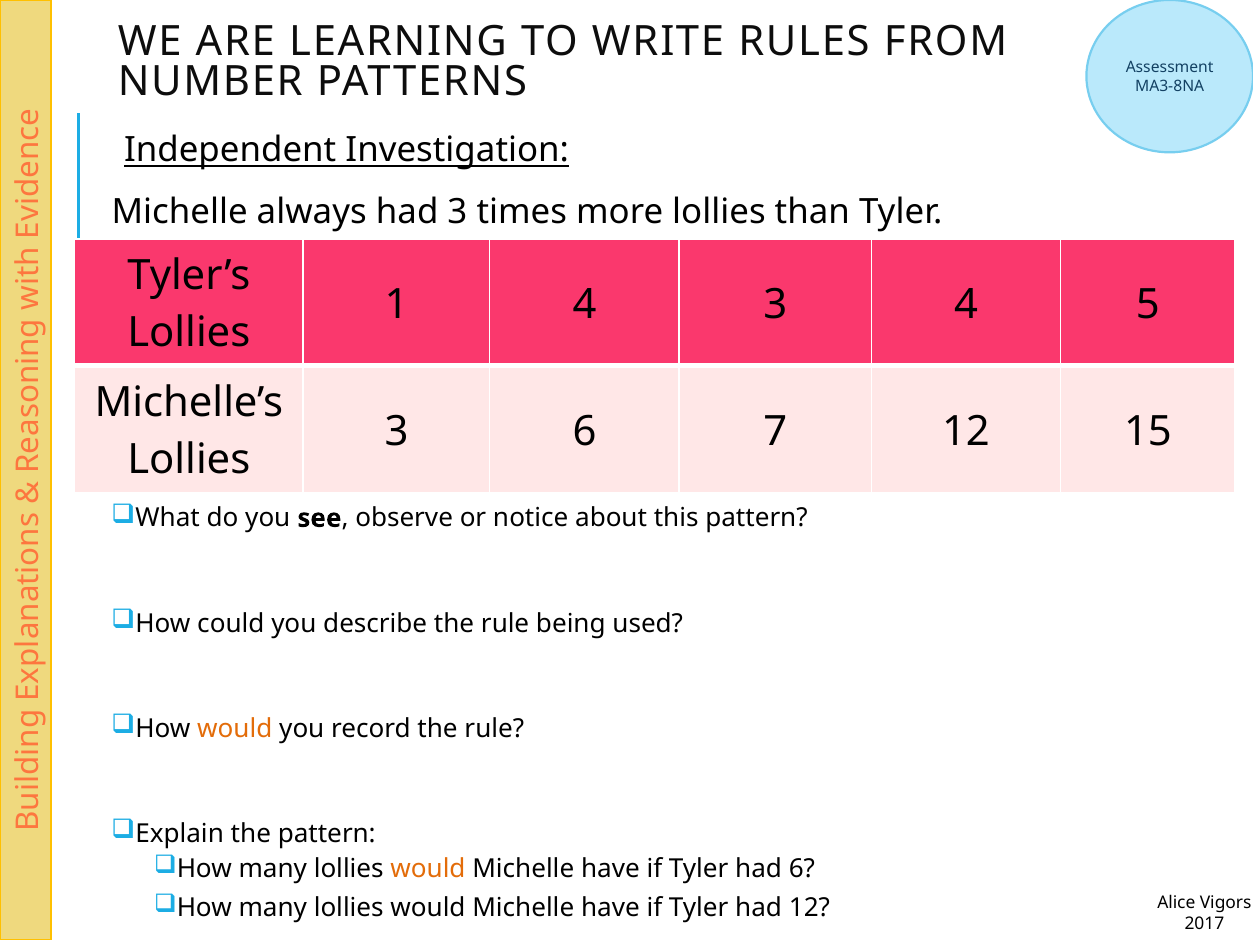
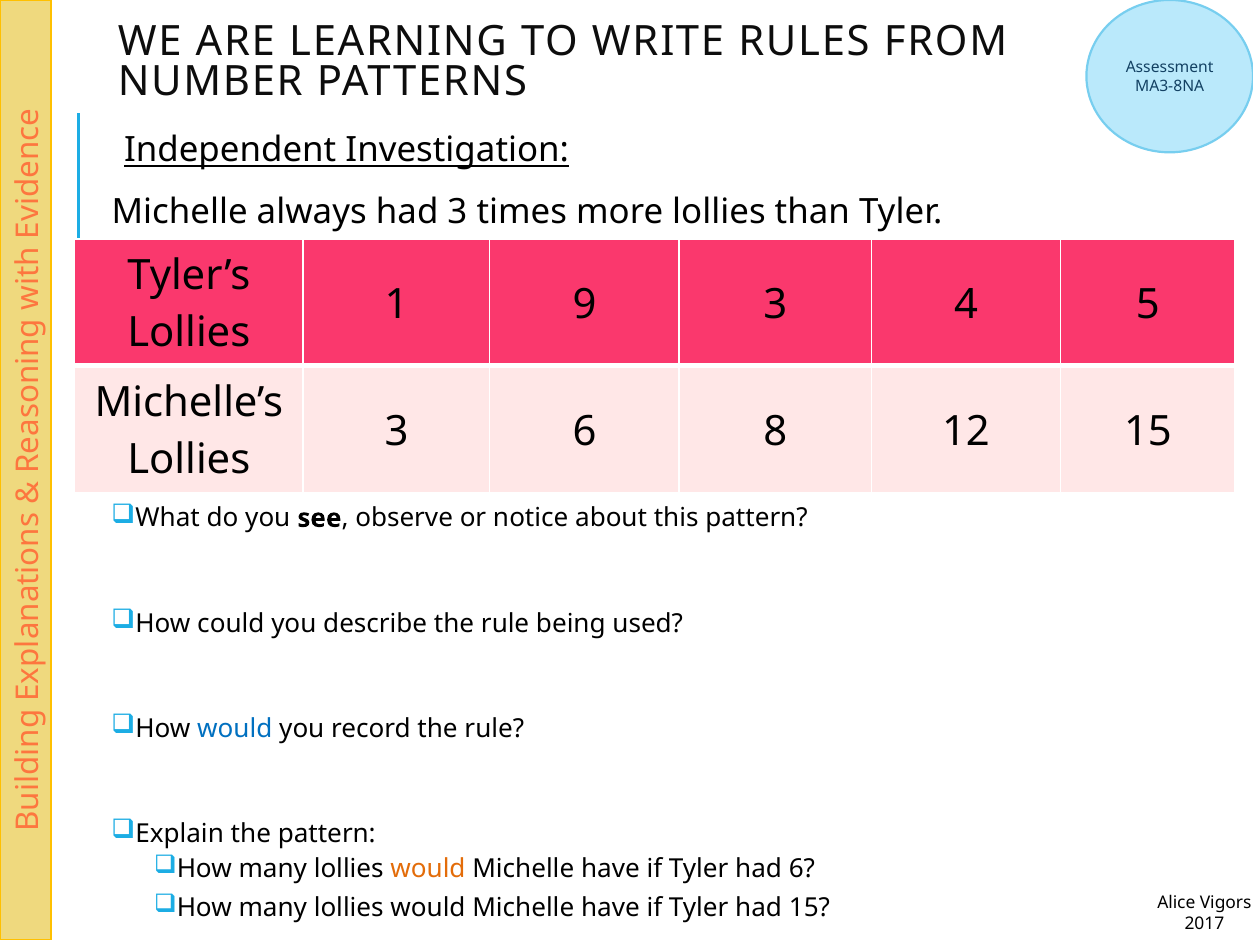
1 4: 4 -> 9
7: 7 -> 8
would at (235, 728) colour: orange -> blue
had 12: 12 -> 15
